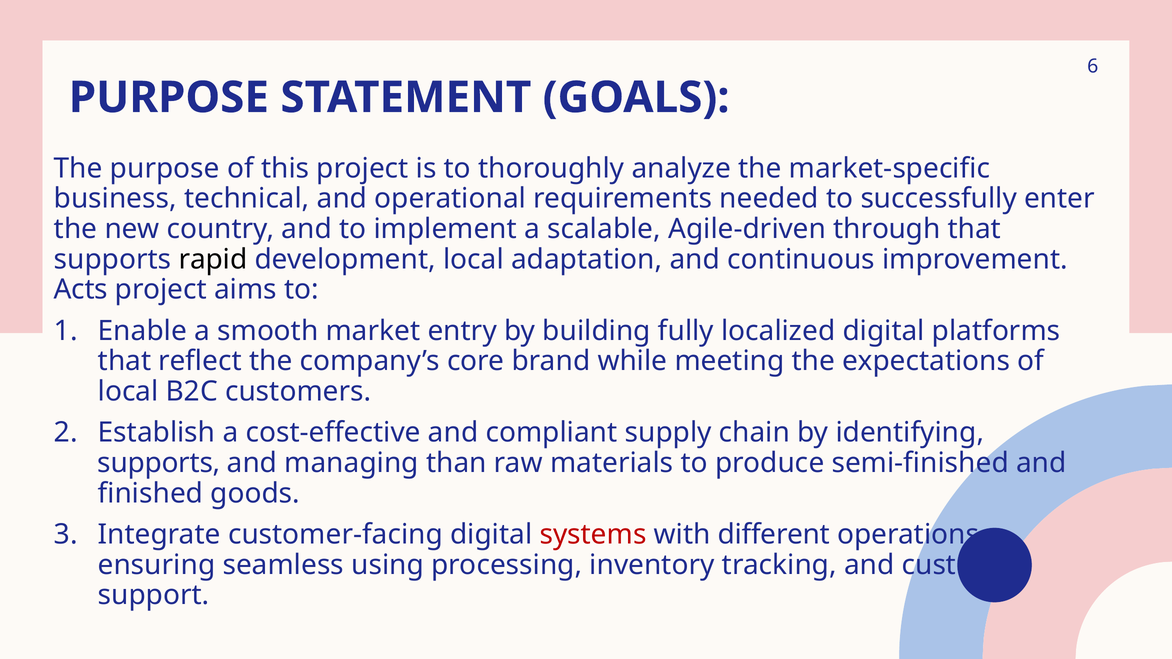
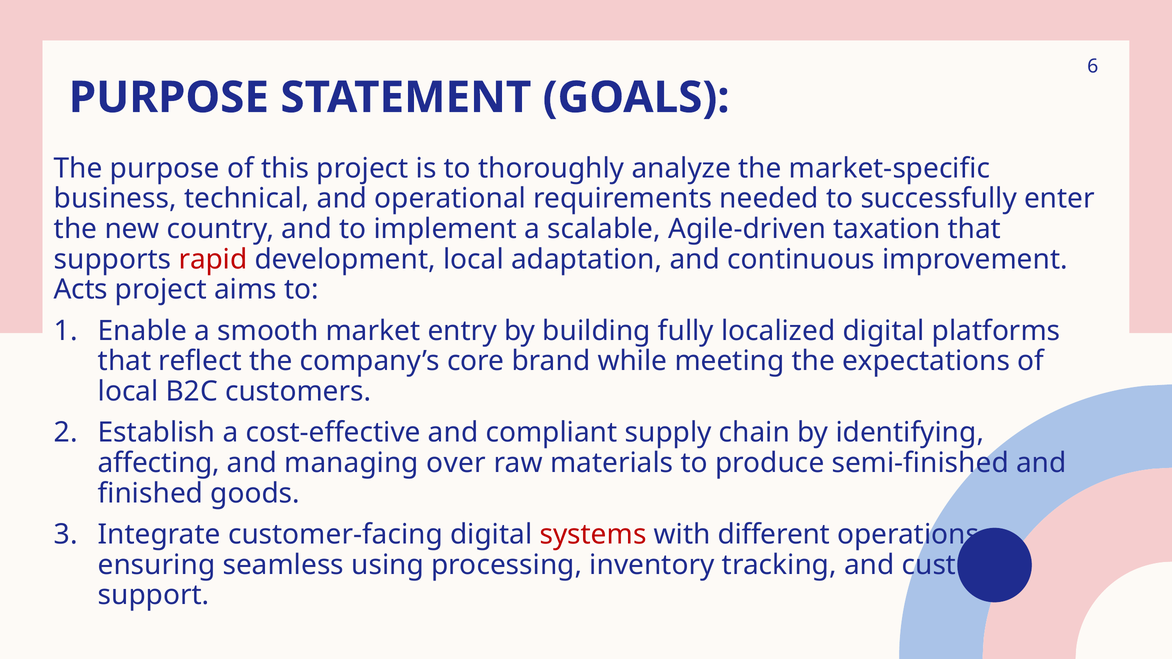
through: through -> taxation
rapid colour: black -> red
supports at (159, 463): supports -> affecting
than: than -> over
